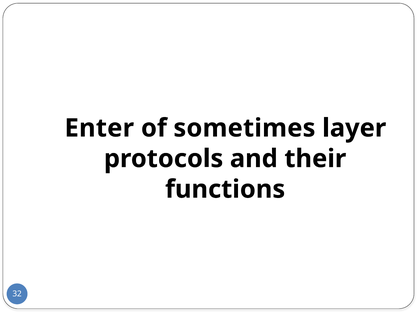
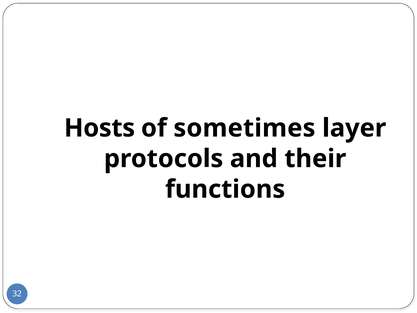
Enter: Enter -> Hosts
